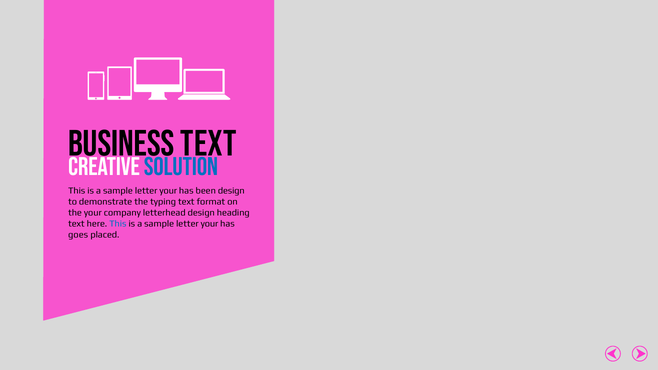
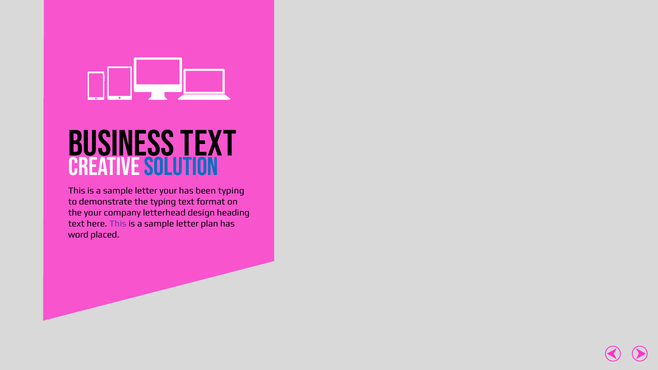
been design: design -> typing
This at (118, 224) colour: blue -> purple
your at (210, 224): your -> plan
goes: goes -> word
